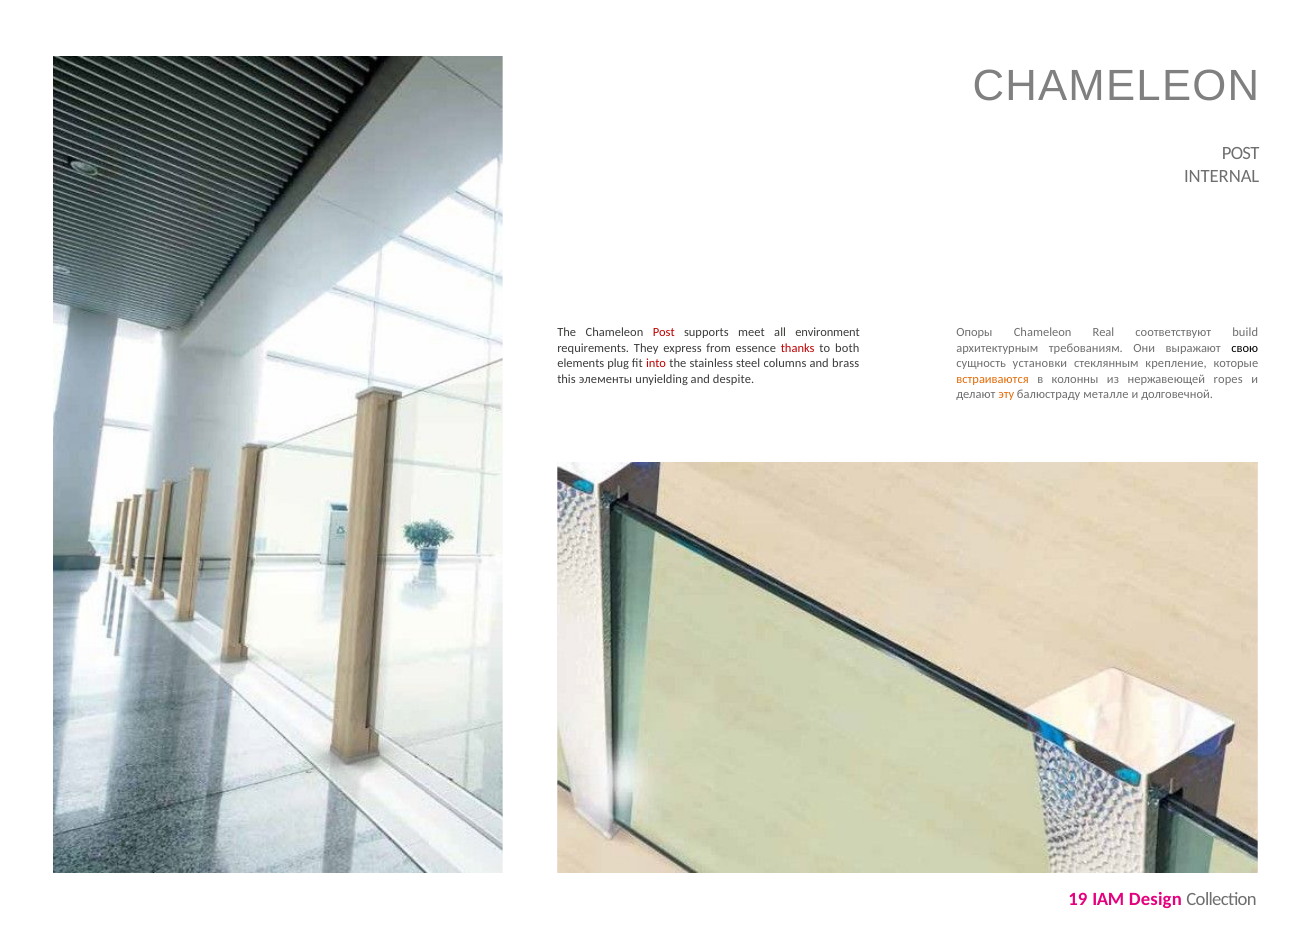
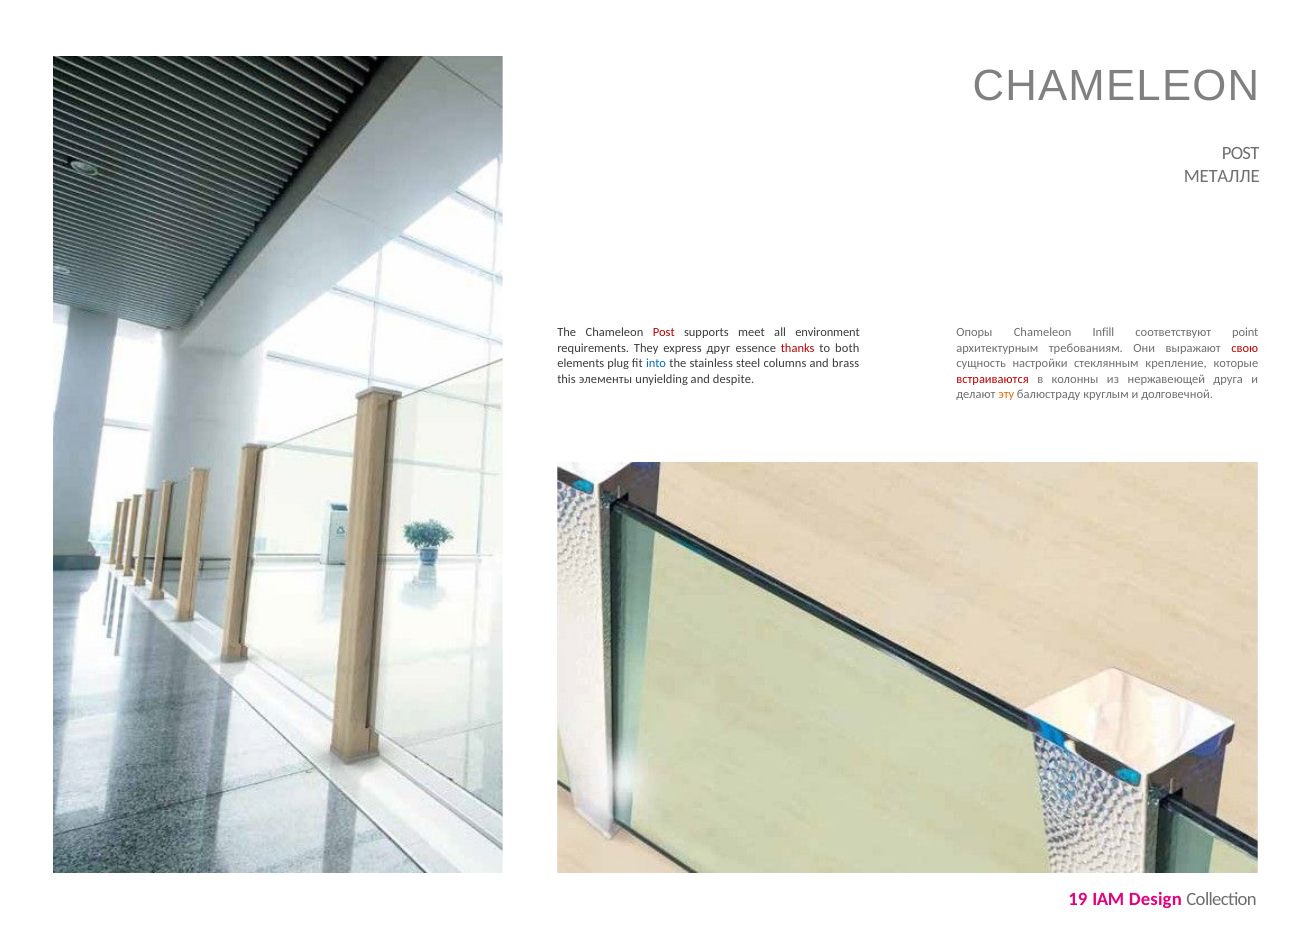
INTERNAL: INTERNAL -> МЕТАЛЛЕ
Real: Real -> Infill
build: build -> point
from: from -> друг
свою colour: black -> red
into colour: red -> blue
установки: установки -> настройки
встраиваются colour: orange -> red
ropes: ropes -> друга
металле: металле -> круглым
